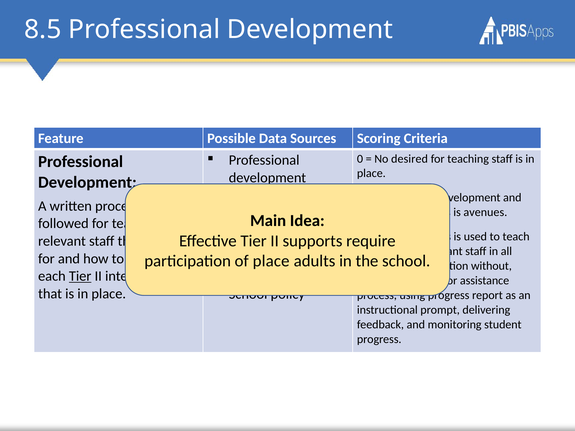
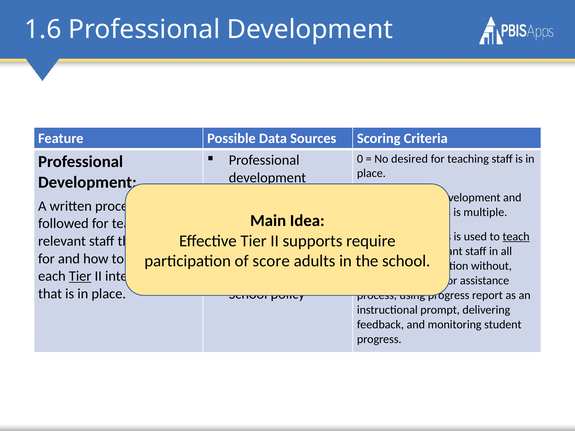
8.5: 8.5 -> 1.6
avenues: avenues -> multiple
teach underline: none -> present
place at (271, 261): place -> score
